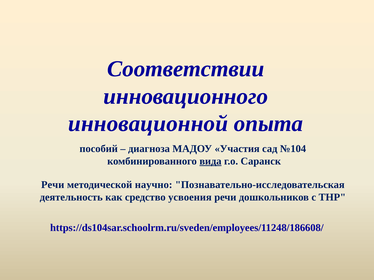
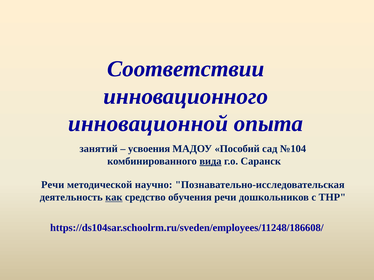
пособий: пособий -> занятий
диагноза: диагноза -> усвоения
Участия: Участия -> Пособий
как underline: none -> present
усвоения: усвоения -> обучения
